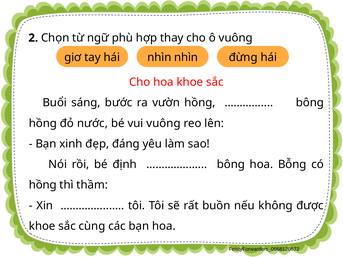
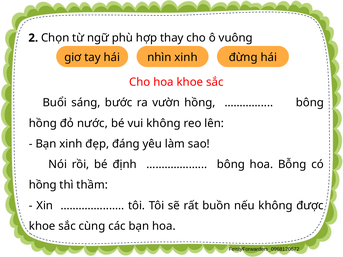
nhìn nhìn: nhìn -> xinh
vui vuông: vuông -> không
